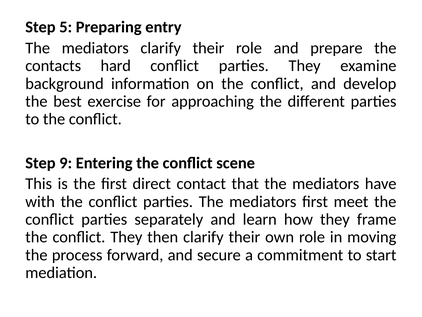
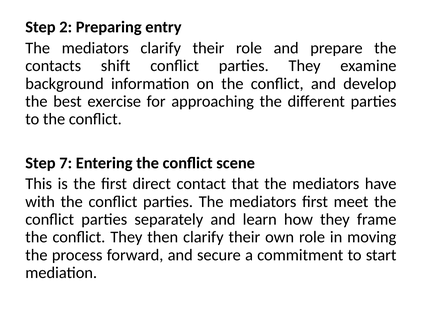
5: 5 -> 2
hard: hard -> shift
9: 9 -> 7
